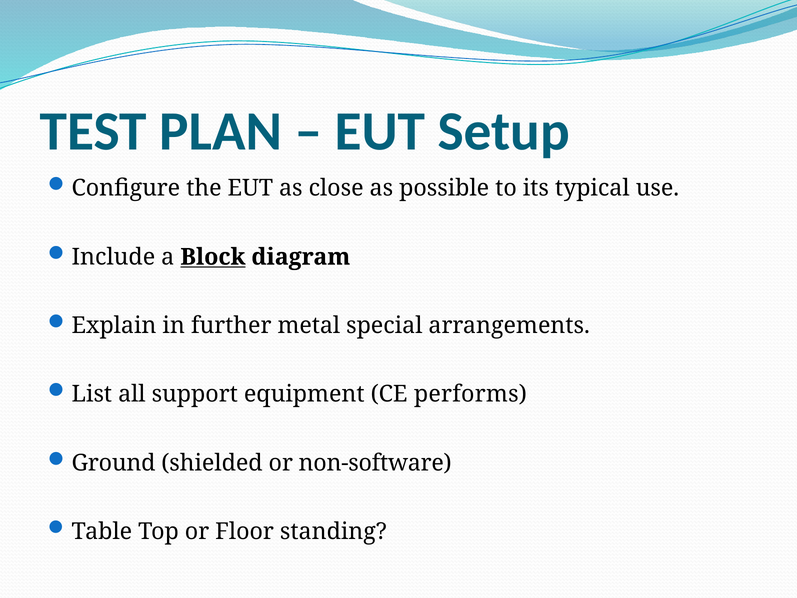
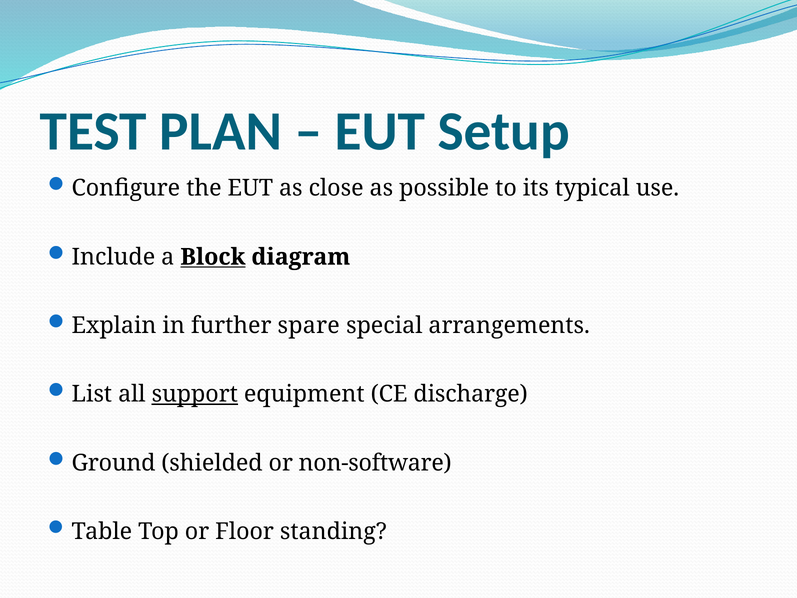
metal: metal -> spare
support underline: none -> present
performs: performs -> discharge
